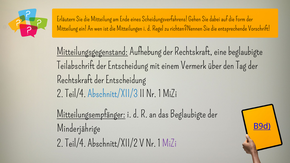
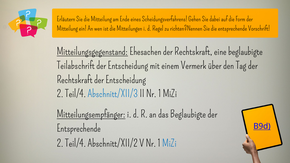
Aufhebung: Aufhebung -> Ehesachen
Minderjährige at (79, 128): Minderjährige -> Entsprechende
MiZi at (169, 144) colour: purple -> blue
